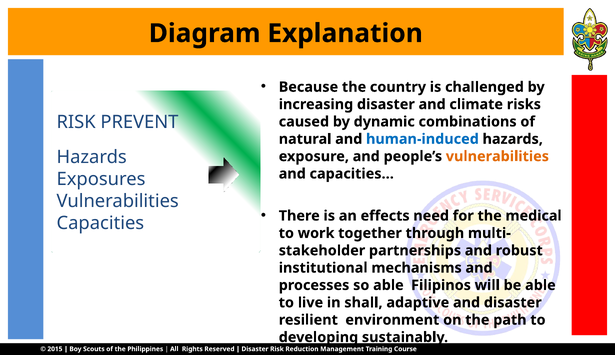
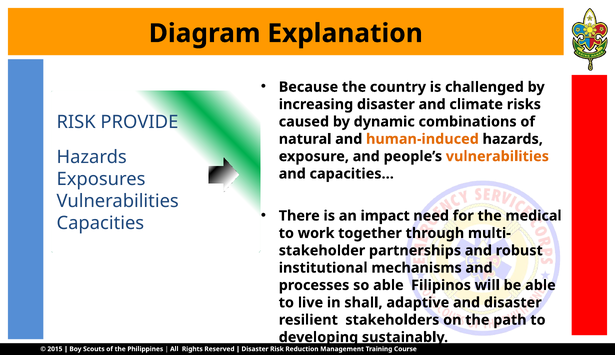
PREVENT: PREVENT -> PROVIDE
human-induced colour: blue -> orange
effects: effects -> impact
environment: environment -> stakeholders
